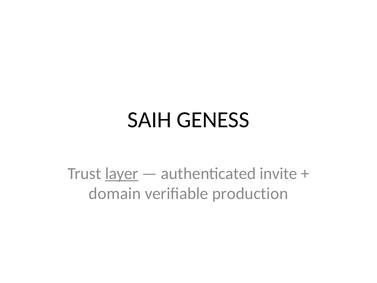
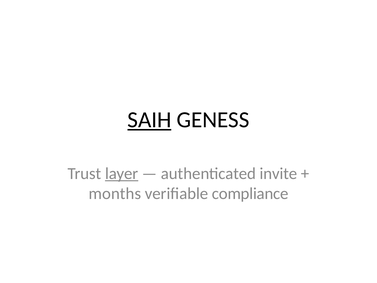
SAIH underline: none -> present
domain: domain -> months
production: production -> compliance
